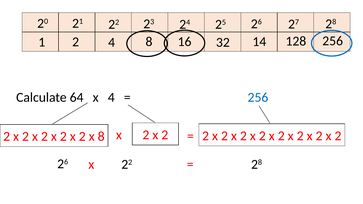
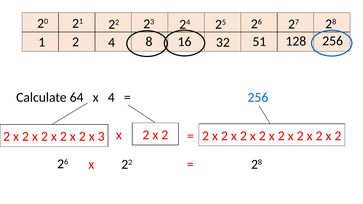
14: 14 -> 51
x 8: 8 -> 3
